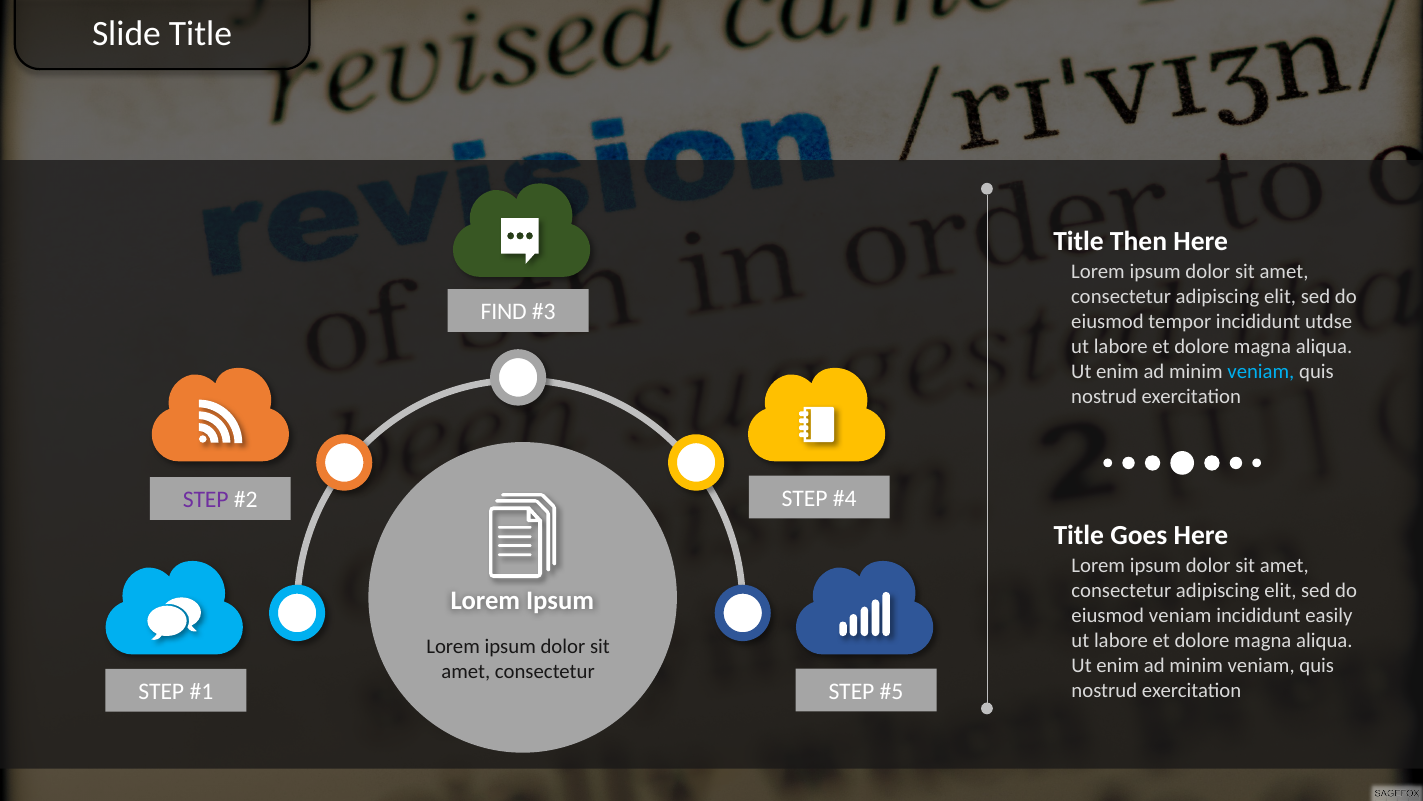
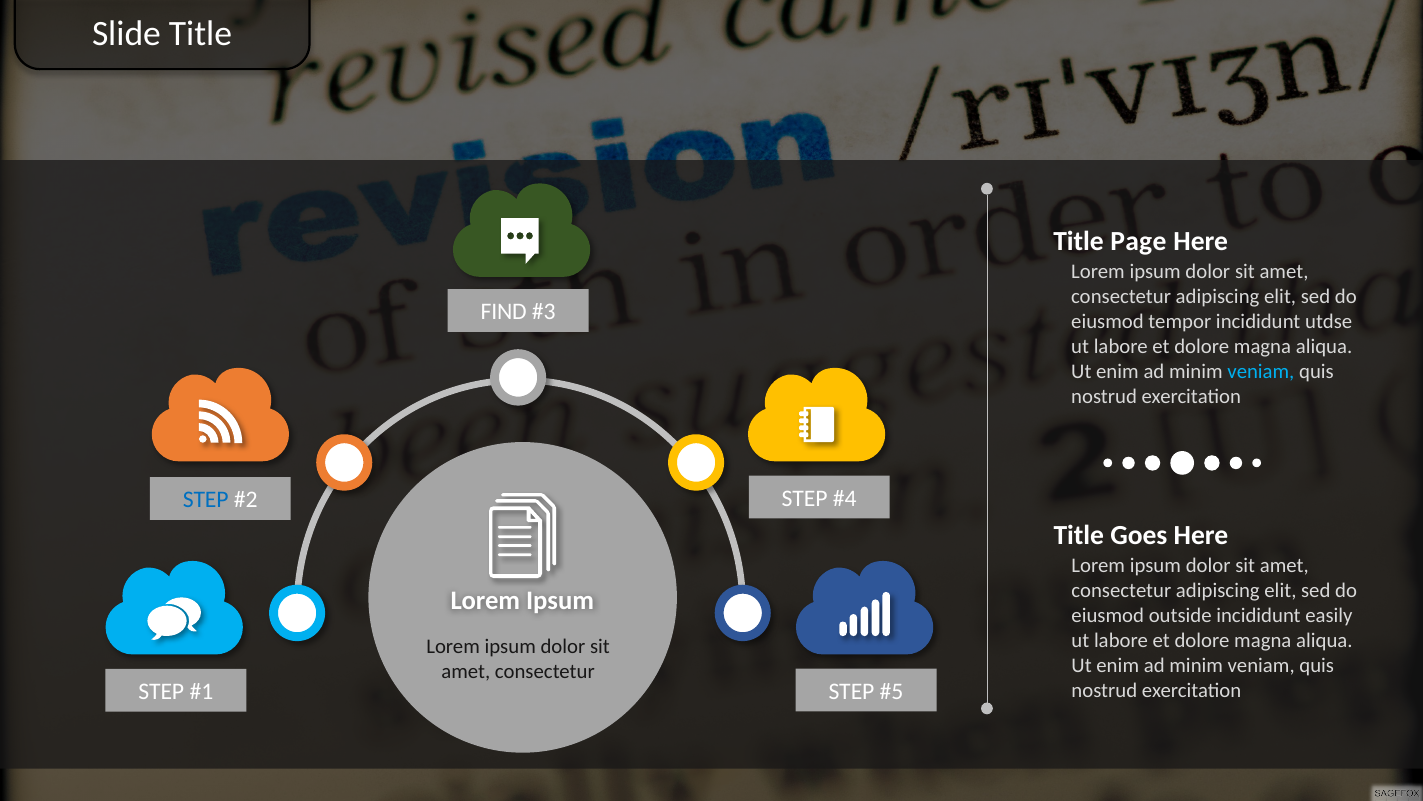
Then: Then -> Page
STEP at (206, 500) colour: purple -> blue
eiusmod veniam: veniam -> outside
